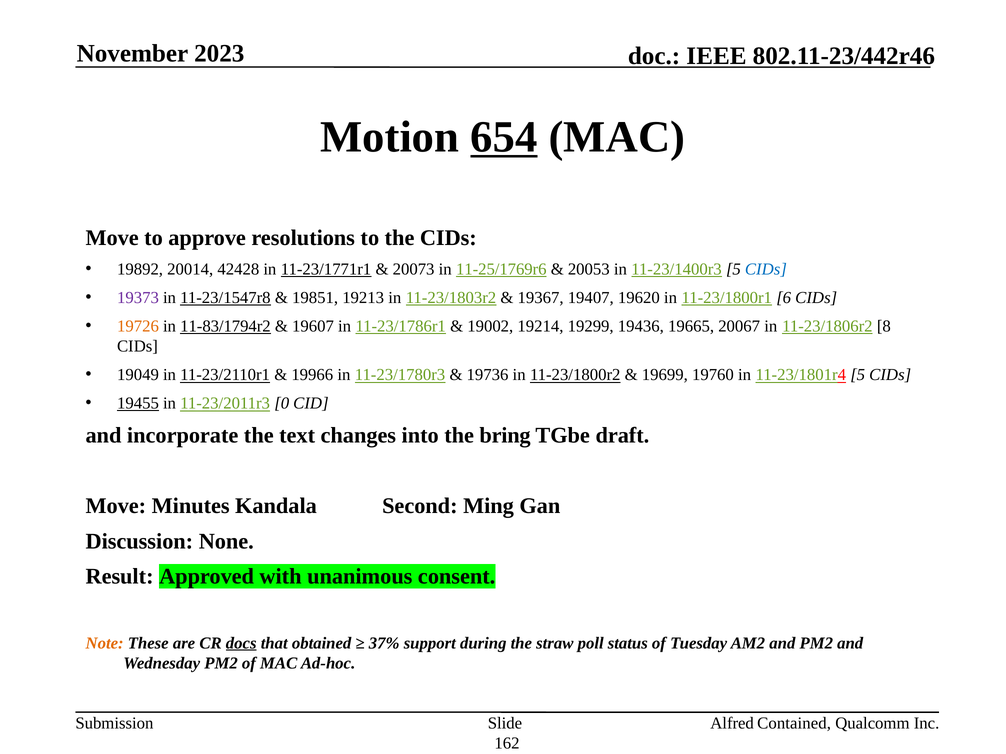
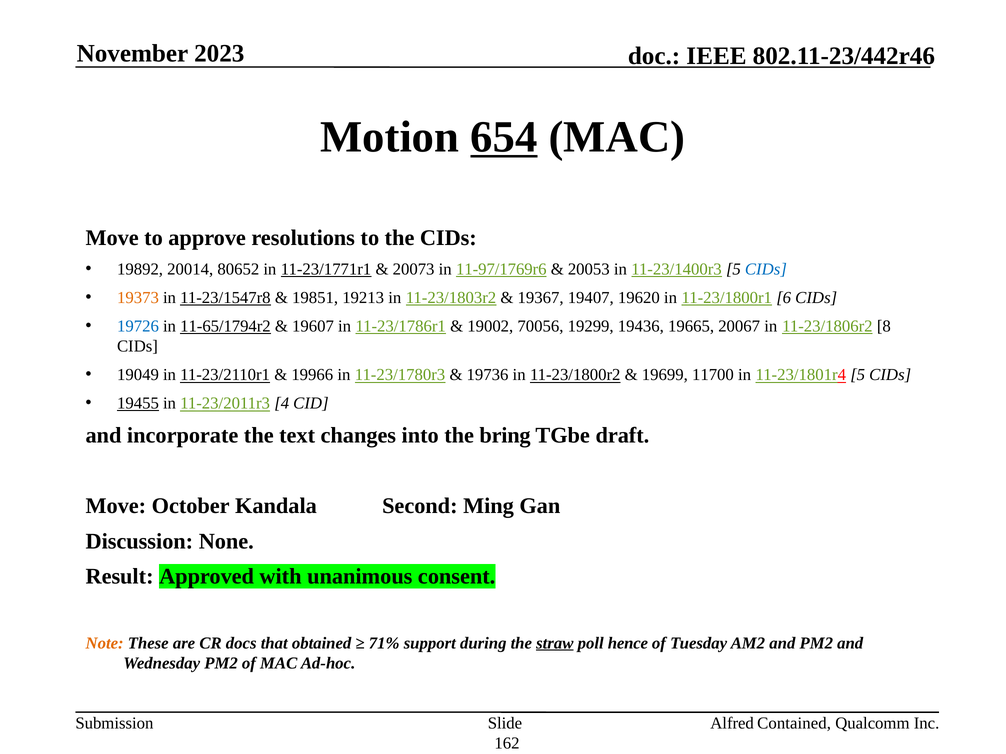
42428: 42428 -> 80652
11-25/1769r6: 11-25/1769r6 -> 11-97/1769r6
19373 colour: purple -> orange
19726 colour: orange -> blue
11-83/1794r2: 11-83/1794r2 -> 11-65/1794r2
19214: 19214 -> 70056
19760: 19760 -> 11700
0: 0 -> 4
Minutes: Minutes -> October
docs underline: present -> none
37%: 37% -> 71%
straw underline: none -> present
status: status -> hence
